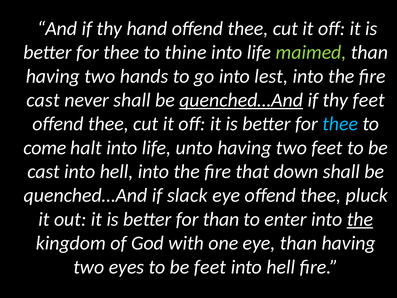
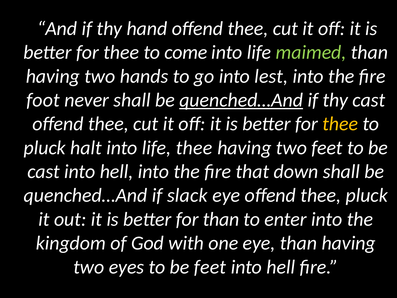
thine: thine -> come
cast at (43, 100): cast -> foot
thy feet: feet -> cast
thee at (340, 124) colour: light blue -> yellow
come at (45, 148): come -> pluck
life unto: unto -> thee
the at (360, 219) underline: present -> none
